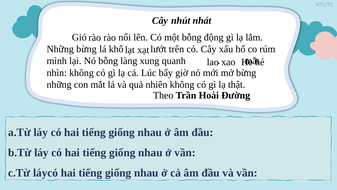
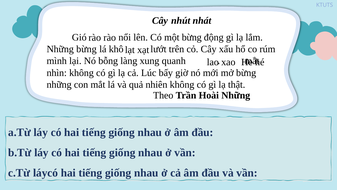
một bỗng: bỗng -> bừng
Hoài Đường: Đường -> Những
